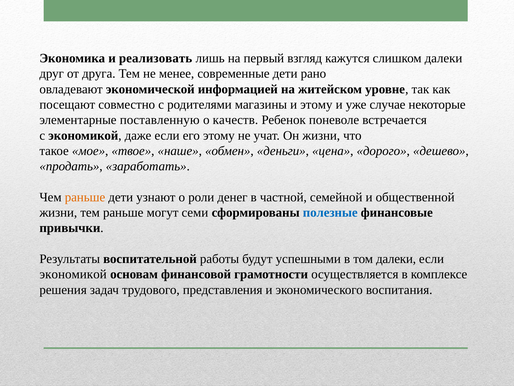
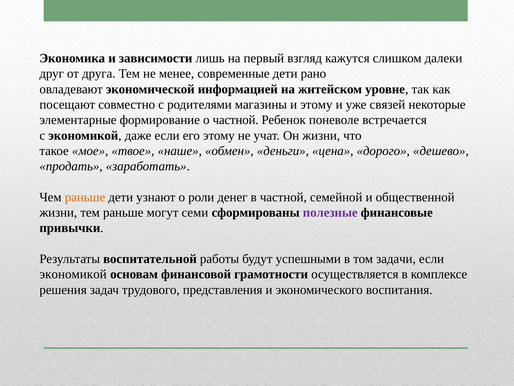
реализовать: реализовать -> зависимости
случае: случае -> связей
поставленную: поставленную -> формирование
о качеств: качеств -> частной
полезные colour: blue -> purple
том далеки: далеки -> задачи
